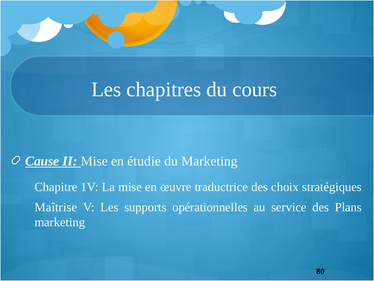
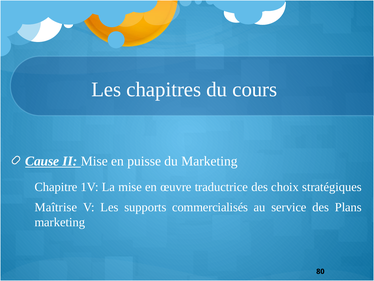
étudie: étudie -> puisse
opérationnelles: opérationnelles -> commercialisés
